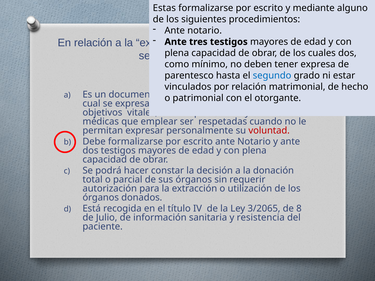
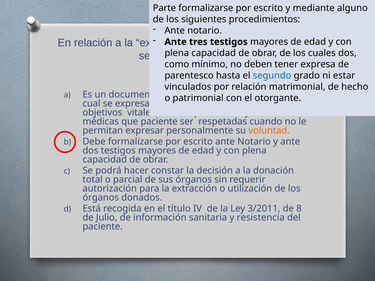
Estas: Estas -> Parte
que emplear: emplear -> paciente
voluntad colour: red -> orange
3/2065: 3/2065 -> 3/2011
